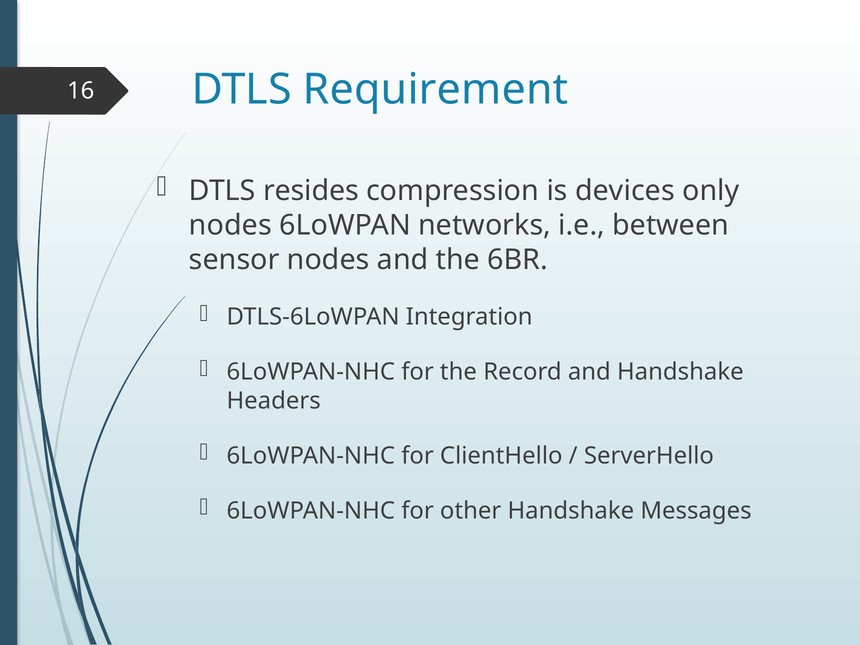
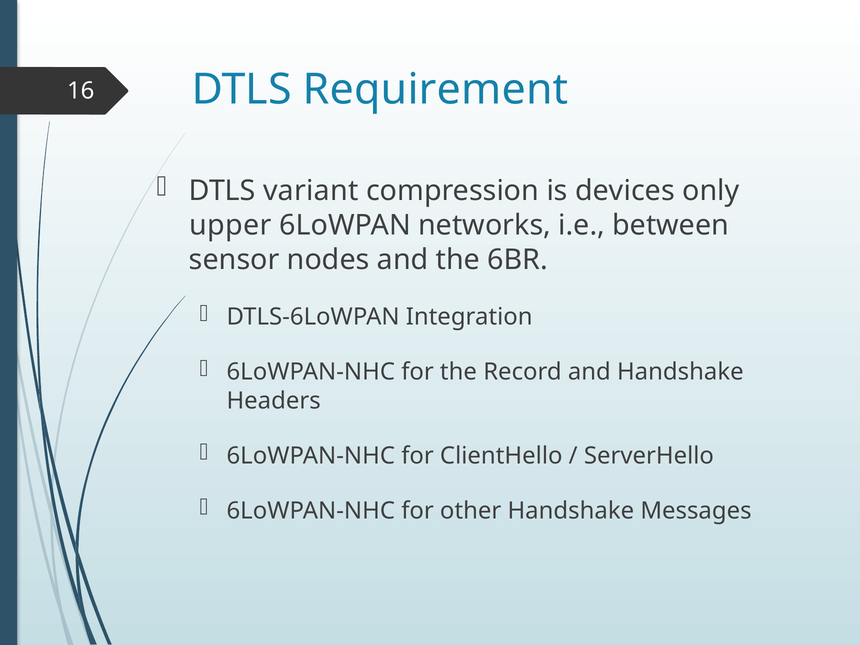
resides: resides -> variant
nodes at (230, 225): nodes -> upper
